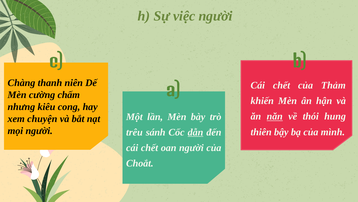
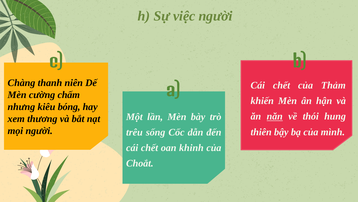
cong: cong -> bóng
chuyện: chuyện -> thương
sánh: sánh -> sống
dẫn underline: present -> none
oan người: người -> khinh
